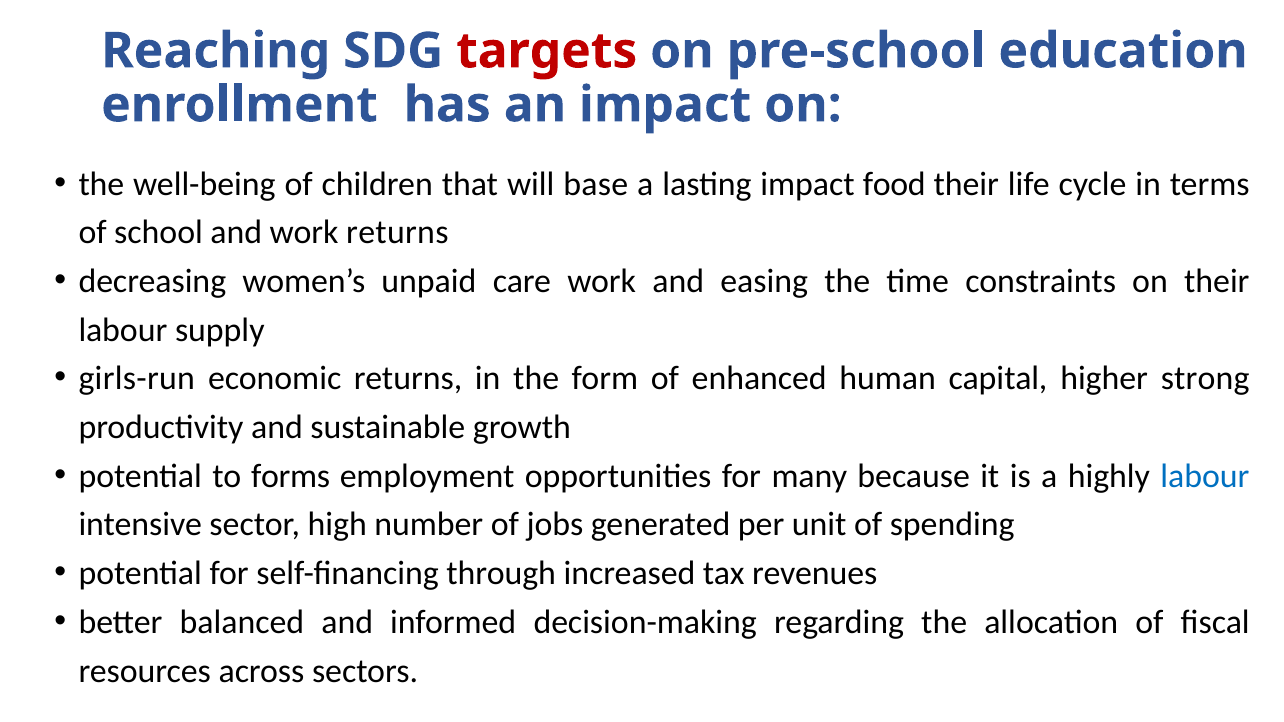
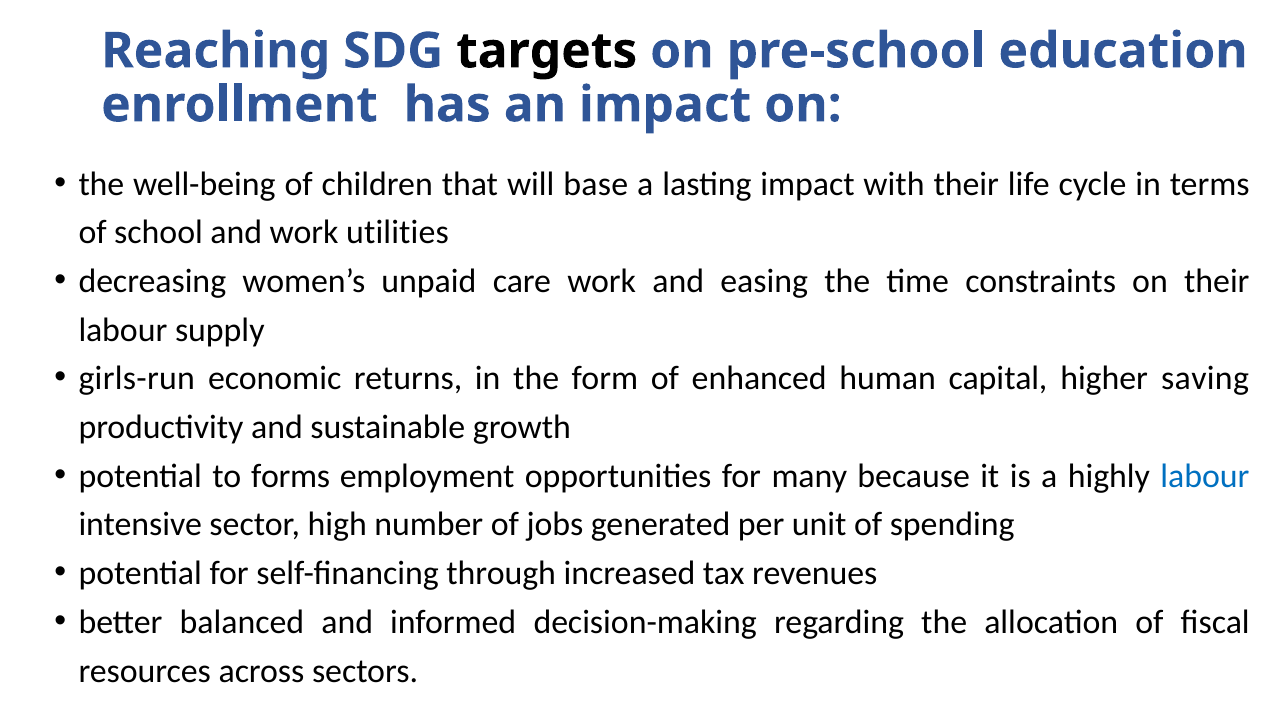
targets colour: red -> black
food: food -> with
work returns: returns -> utilities
strong: strong -> saving
